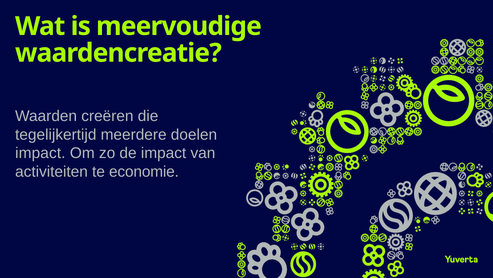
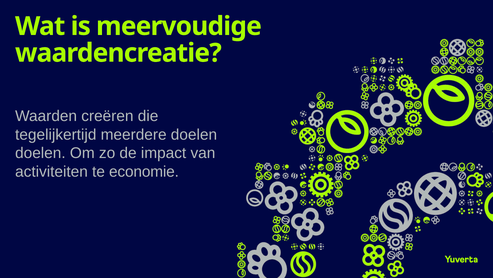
impact at (40, 153): impact -> doelen
